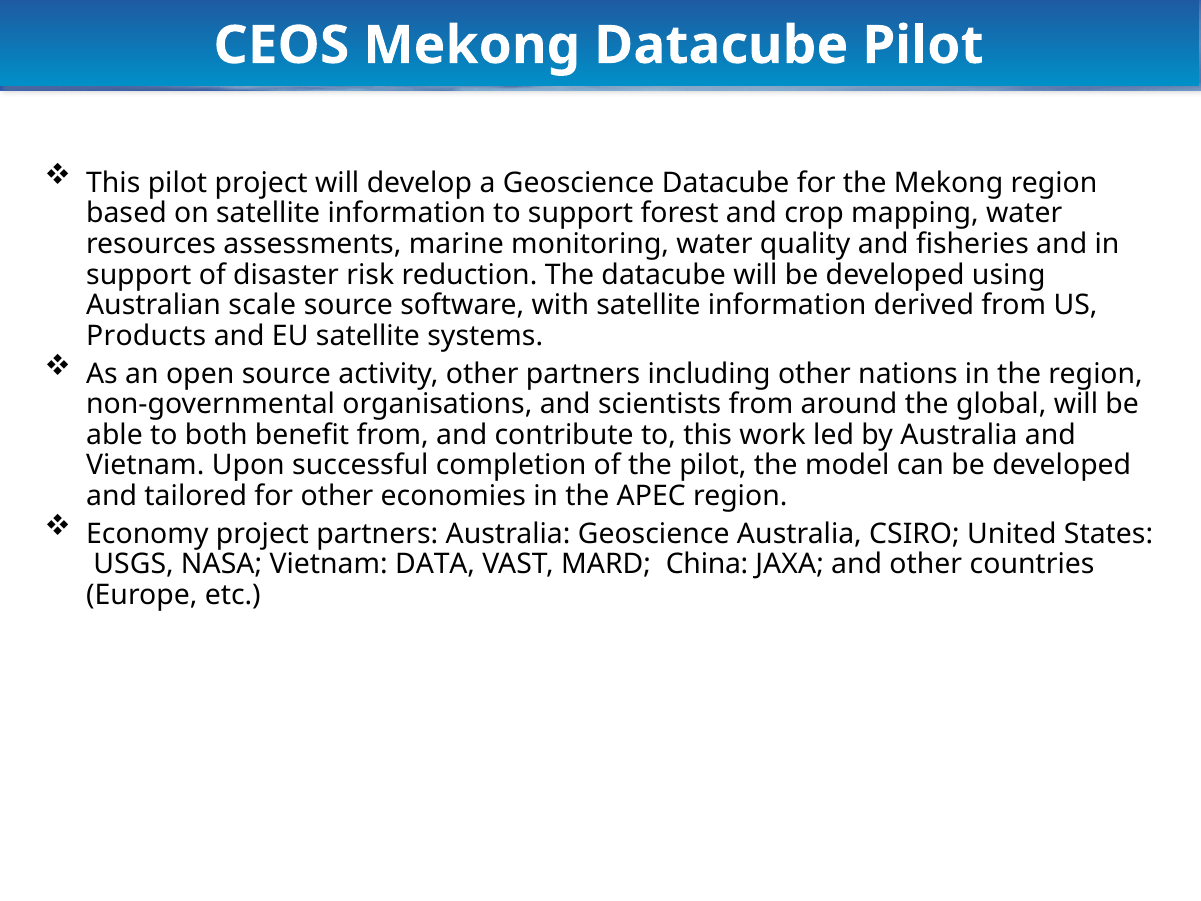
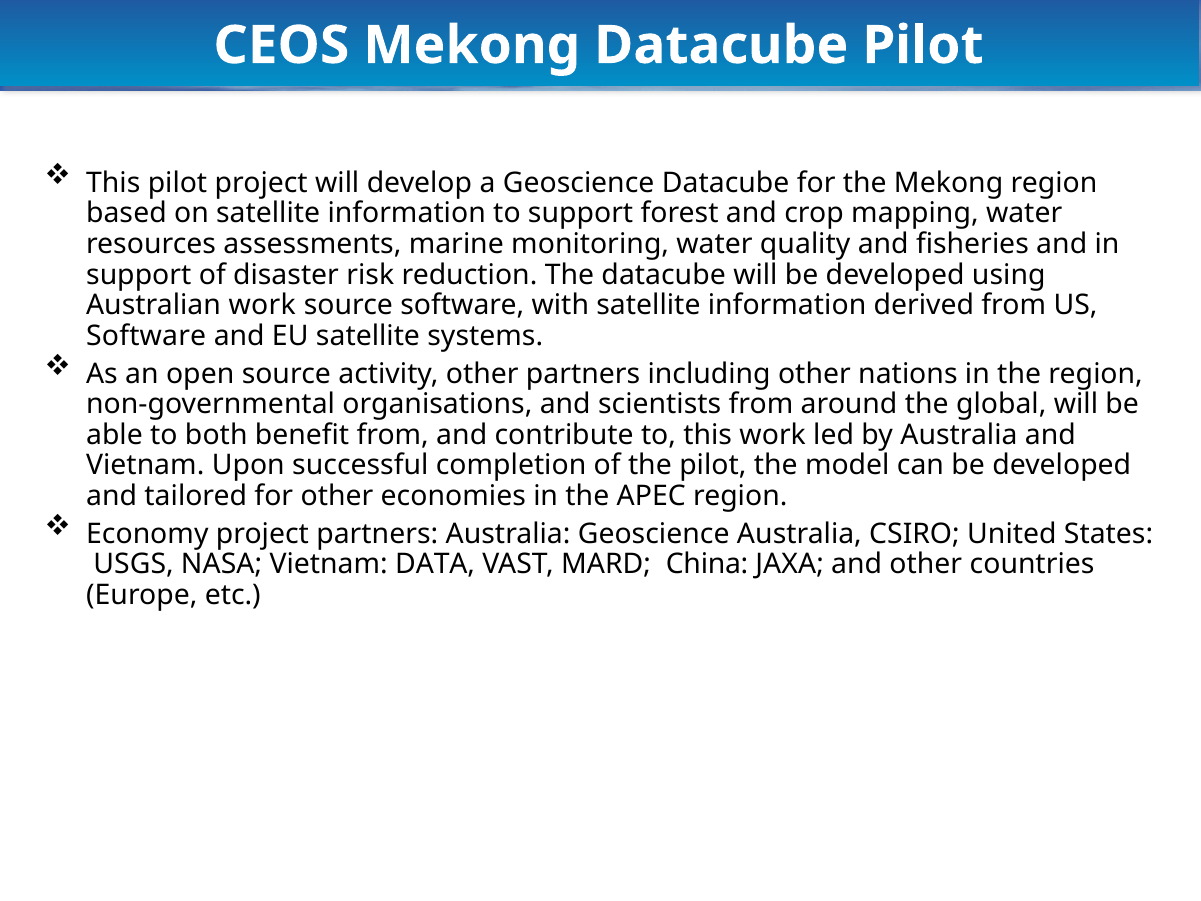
Australian scale: scale -> work
Products at (146, 336): Products -> Software
